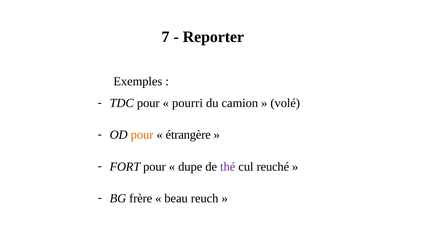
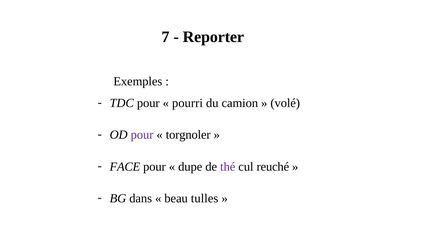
pour at (142, 135) colour: orange -> purple
étrangère: étrangère -> torgnoler
FORT: FORT -> FACE
frère: frère -> dans
reuch: reuch -> tulles
